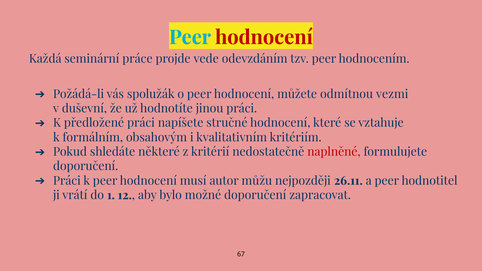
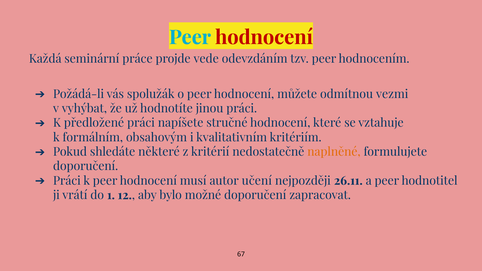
duševní: duševní -> vyhýbat
naplněné colour: red -> orange
můžu: můžu -> učení
